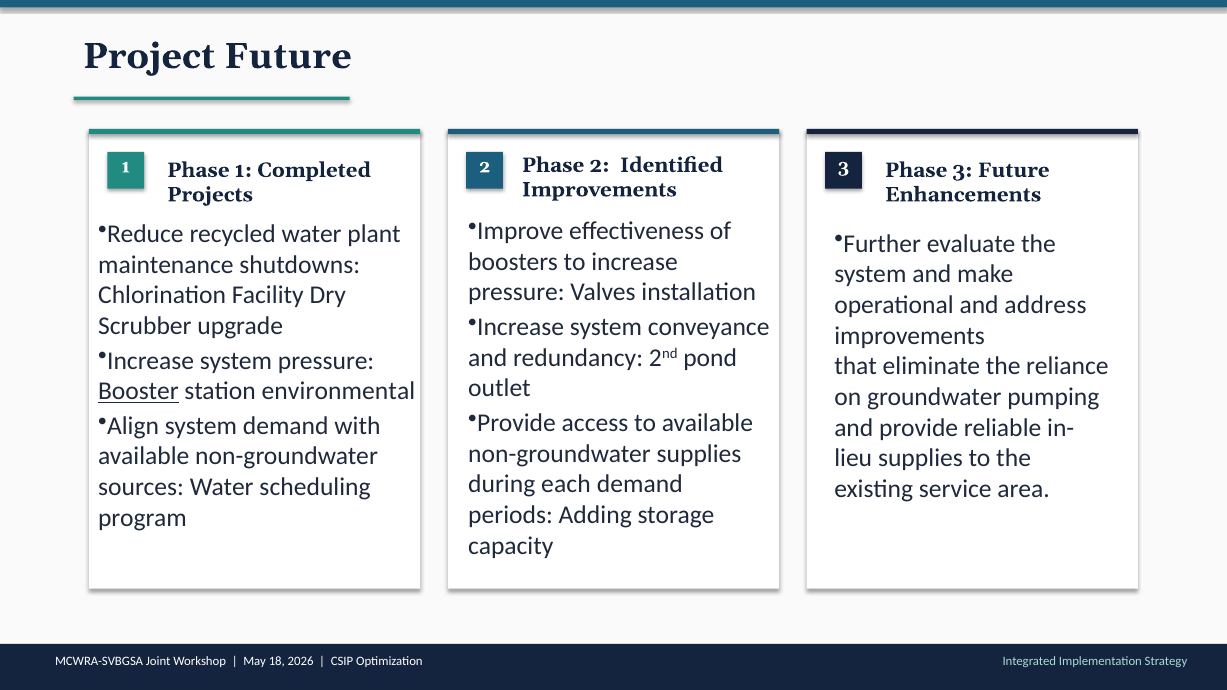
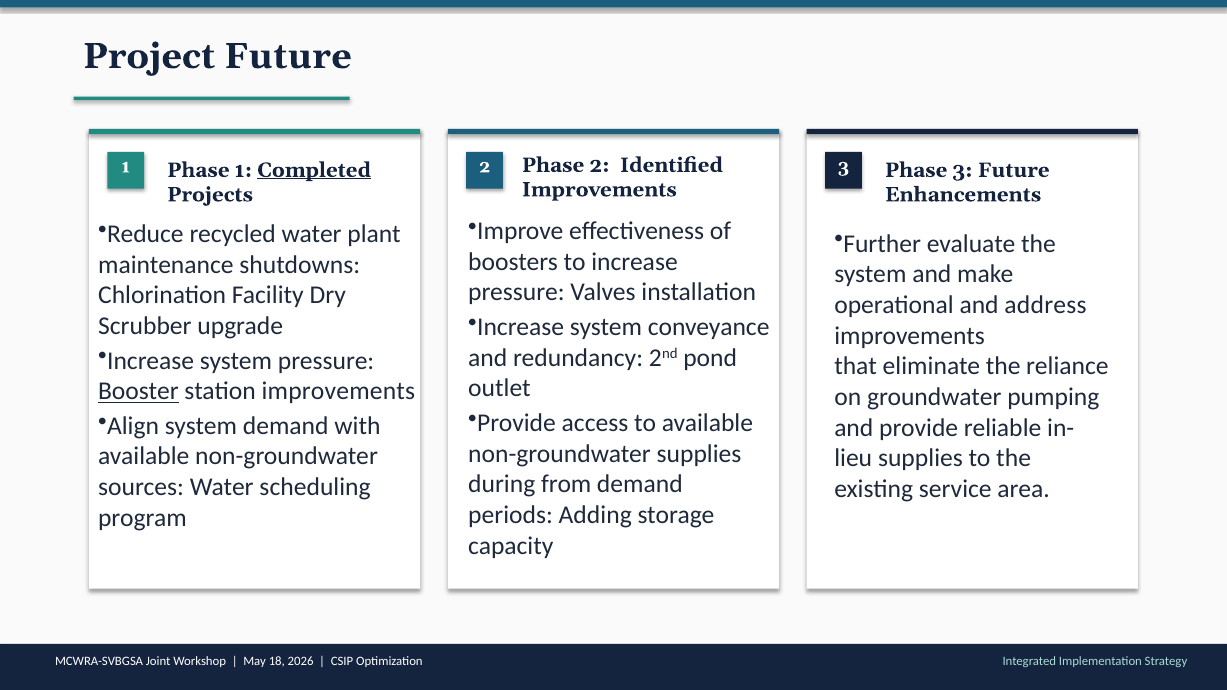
Completed underline: none -> present
station environmental: environmental -> improvements
each: each -> from
